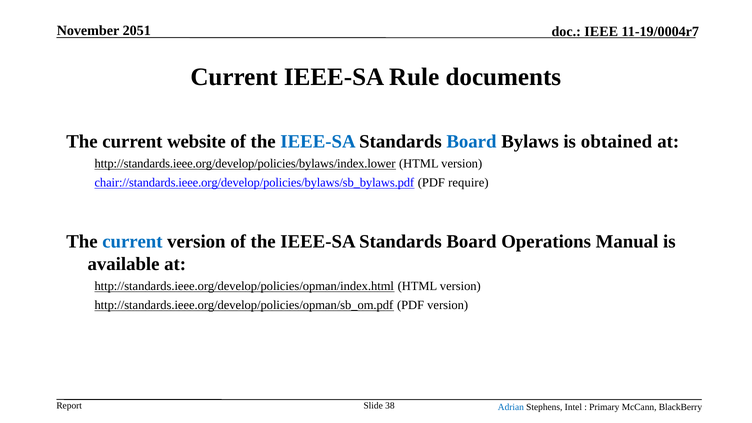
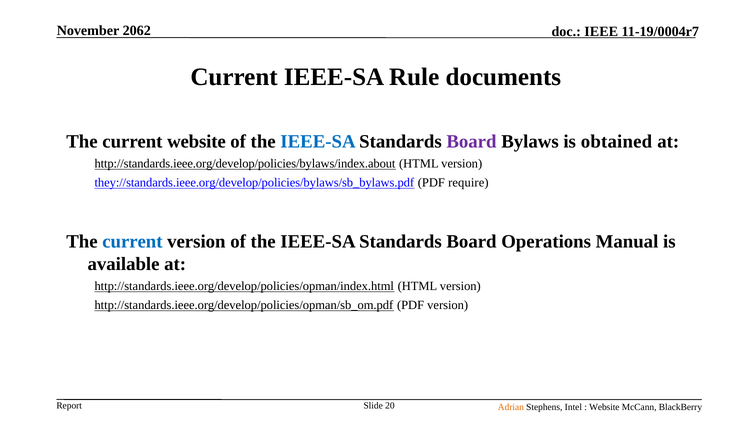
2051: 2051 -> 2062
Board at (471, 141) colour: blue -> purple
http://standards.ieee.org/develop/policies/bylaws/index.lower: http://standards.ieee.org/develop/policies/bylaws/index.lower -> http://standards.ieee.org/develop/policies/bylaws/index.about
chair://standards.ieee.org/develop/policies/bylaws/sb_bylaws.pdf: chair://standards.ieee.org/develop/policies/bylaws/sb_bylaws.pdf -> they://standards.ieee.org/develop/policies/bylaws/sb_bylaws.pdf
38: 38 -> 20
Adrian colour: blue -> orange
Primary at (604, 407): Primary -> Website
